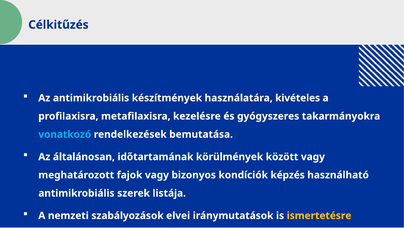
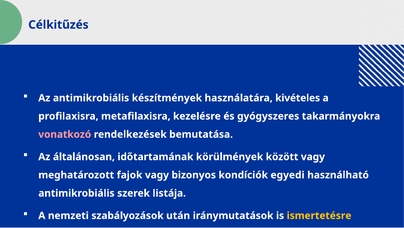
vonatkozó colour: light blue -> pink
képzés: képzés -> egyedi
elvei: elvei -> után
